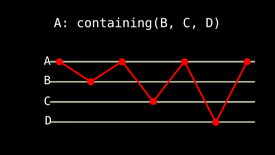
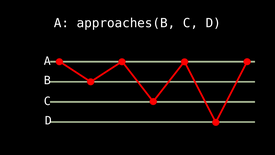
containing(B: containing(B -> approaches(B
